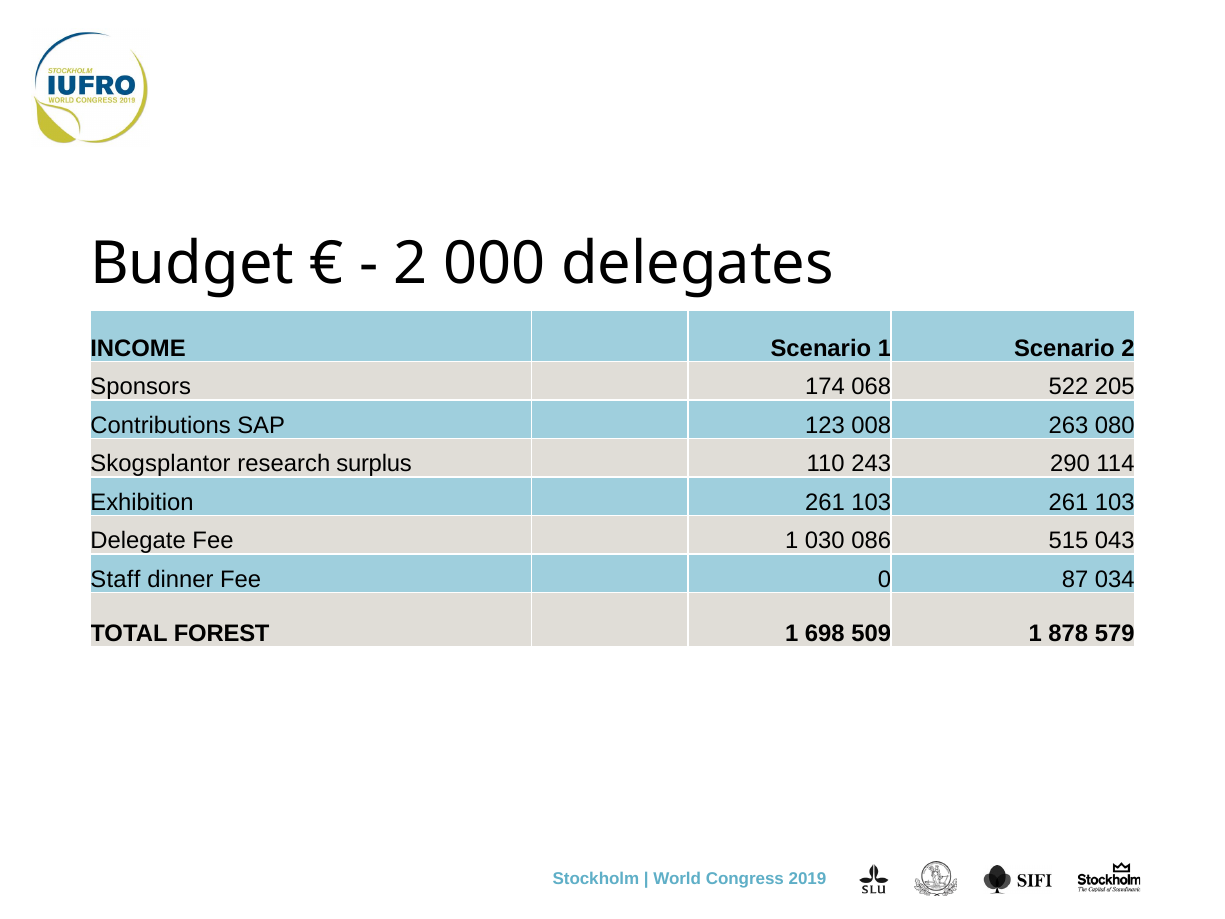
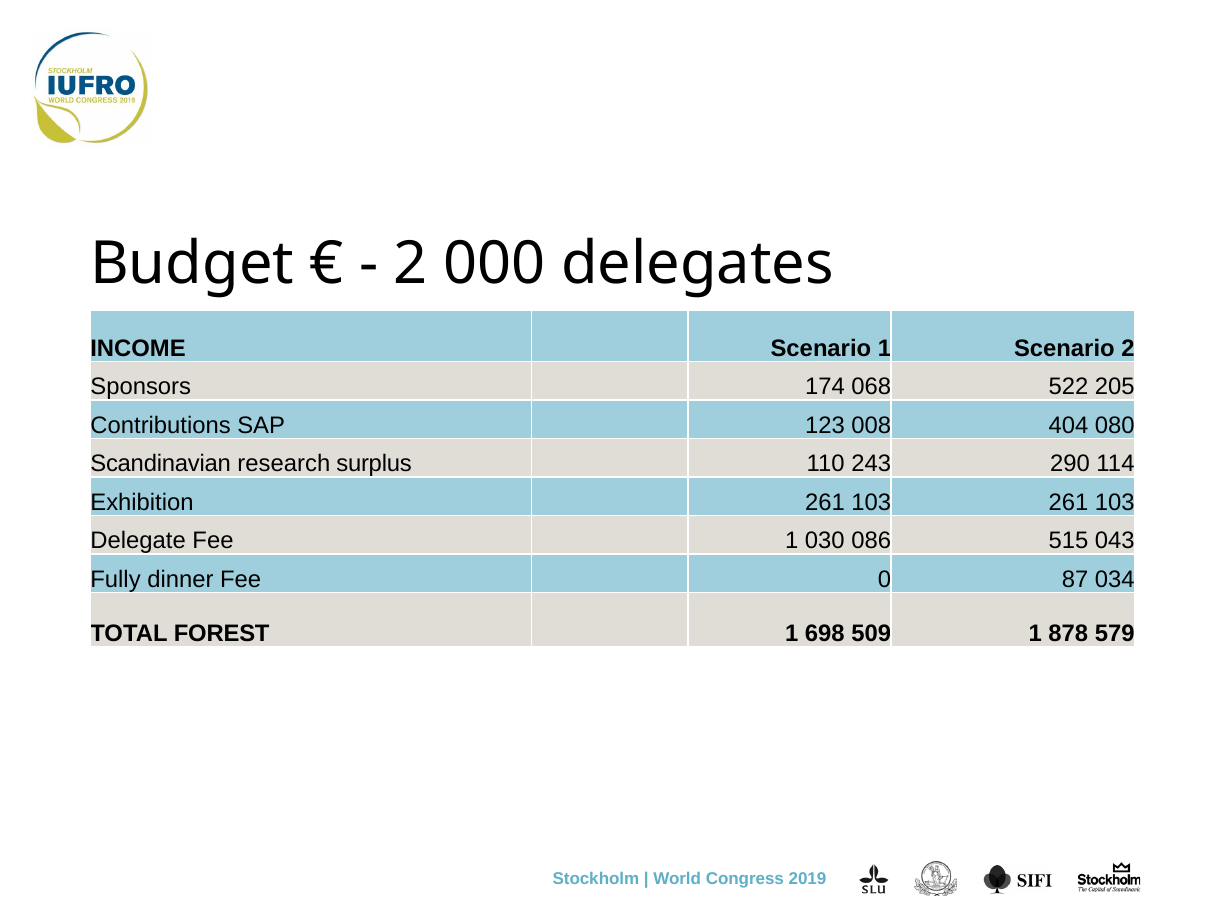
263: 263 -> 404
Skogsplantor: Skogsplantor -> Scandinavian
Staff: Staff -> Fully
